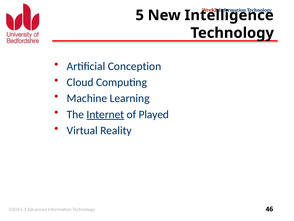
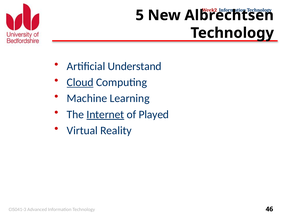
Intelligence: Intelligence -> Albrechtsen
Conception: Conception -> Understand
Cloud underline: none -> present
